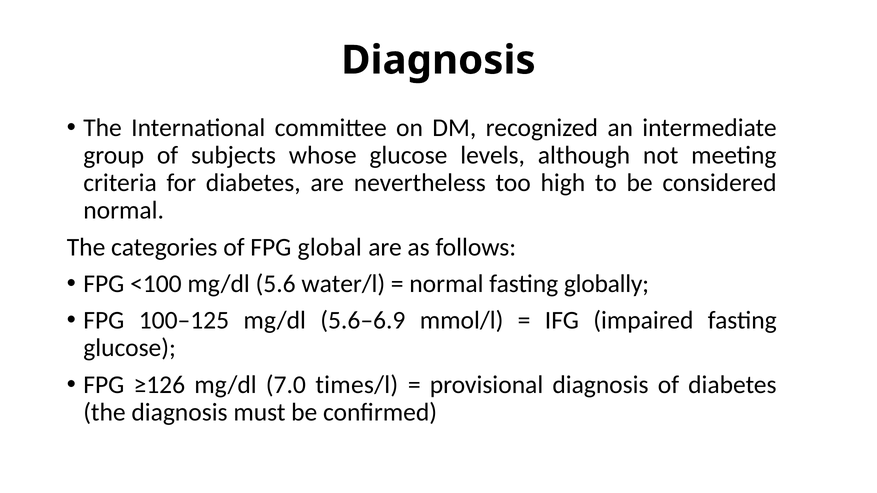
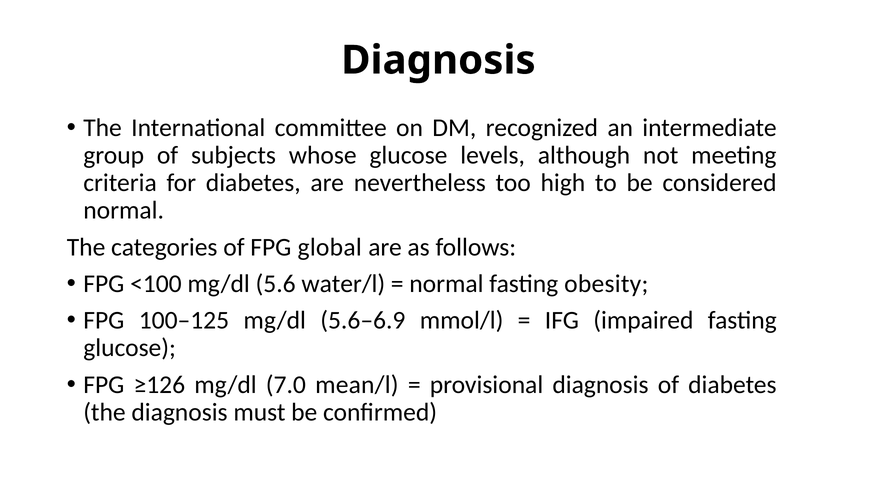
globally: globally -> obesity
times/l: times/l -> mean/l
